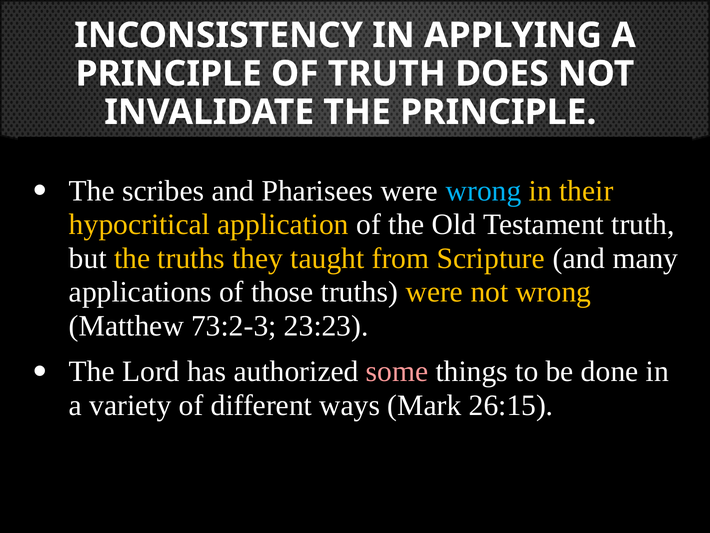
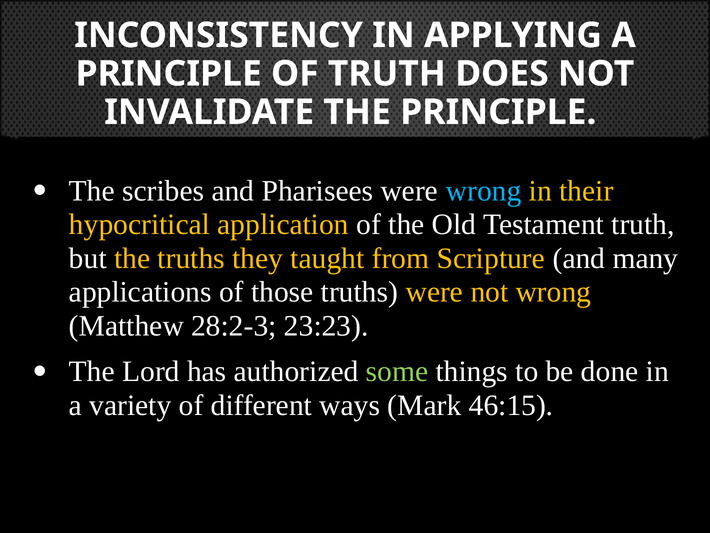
73:2-3: 73:2-3 -> 28:2-3
some colour: pink -> light green
26:15: 26:15 -> 46:15
